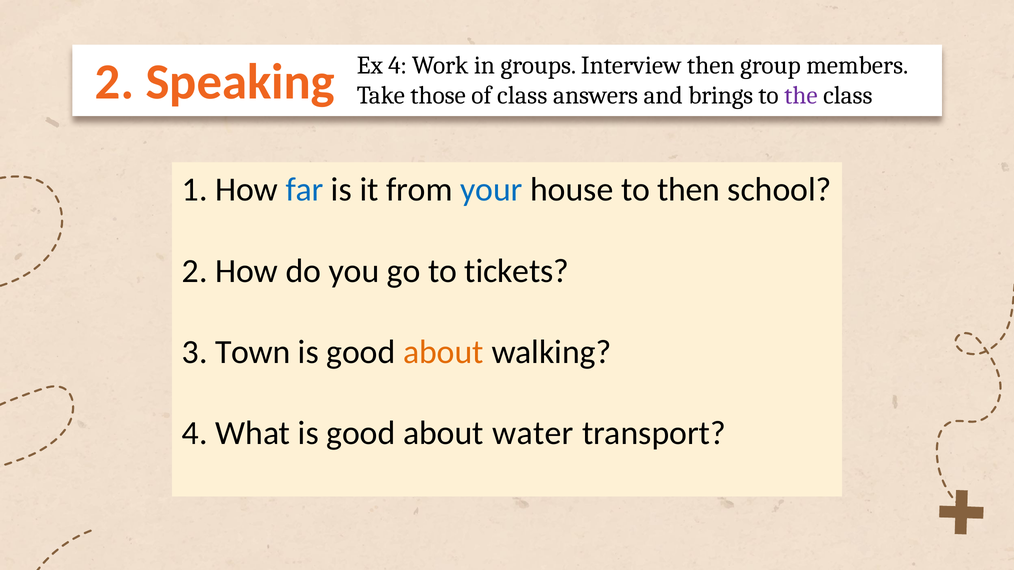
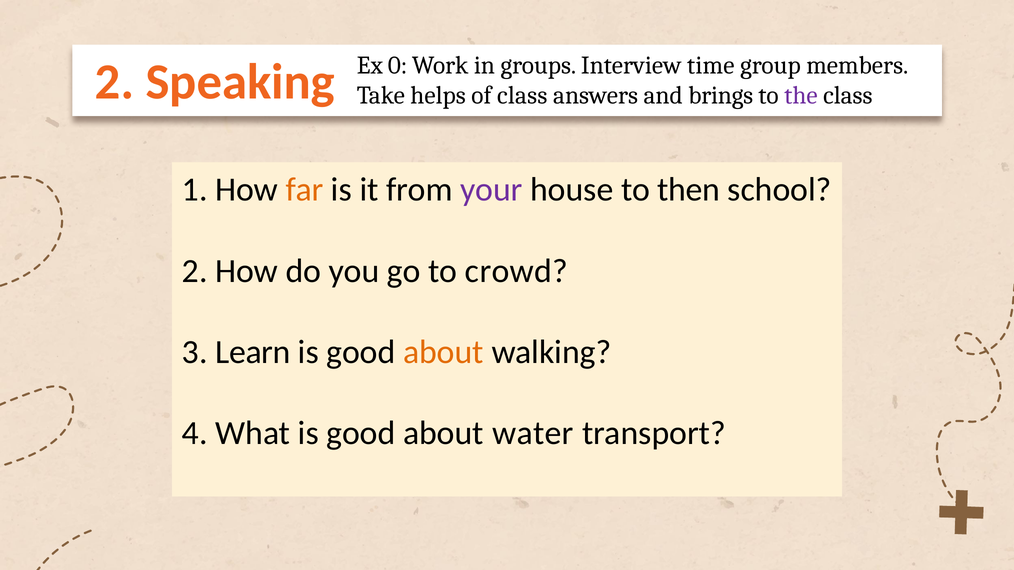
Ex 4: 4 -> 0
Interview then: then -> time
those: those -> helps
far colour: blue -> orange
your colour: blue -> purple
tickets: tickets -> crowd
Town: Town -> Learn
